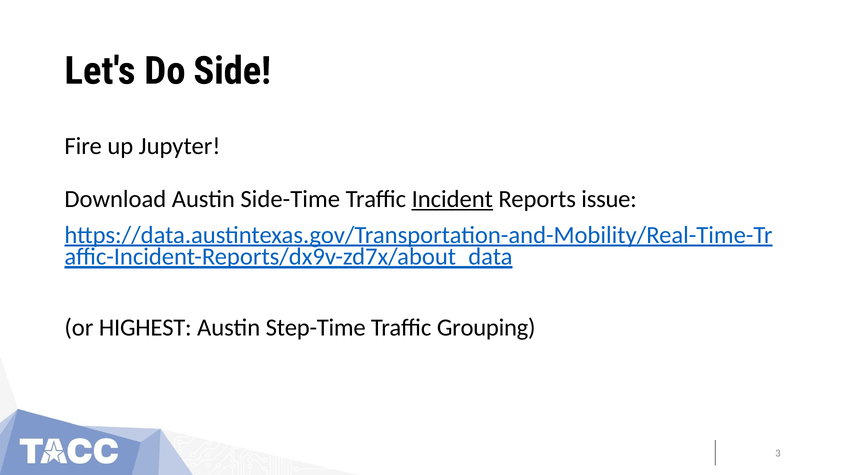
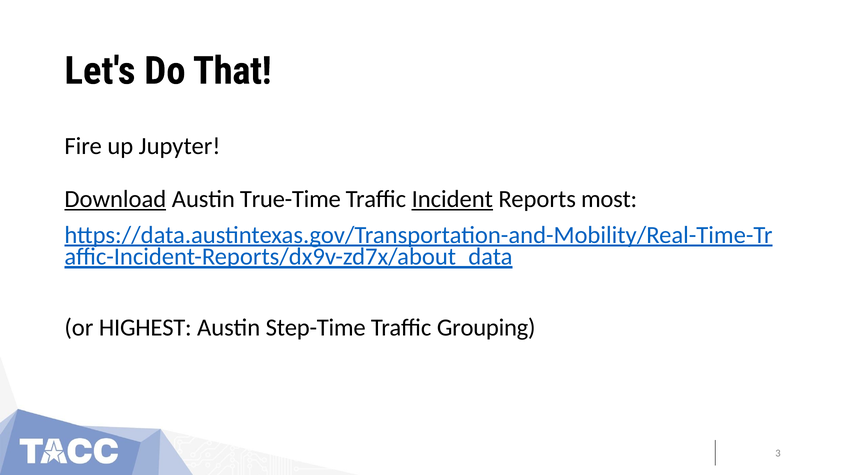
Side: Side -> That
Download underline: none -> present
Side-Time: Side-Time -> True-Time
issue: issue -> most
